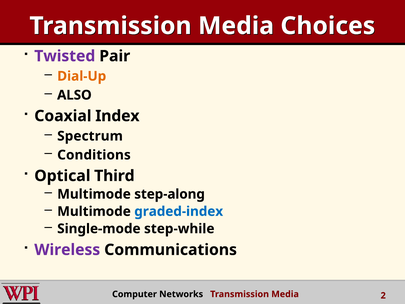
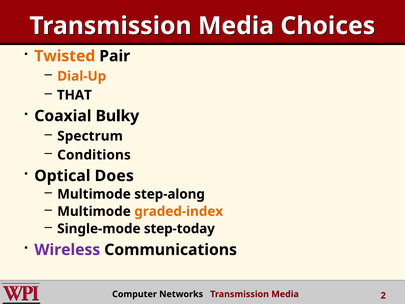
Twisted colour: purple -> orange
ALSO: ALSO -> THAT
Index: Index -> Bulky
Third: Third -> Does
graded-index colour: blue -> orange
step-while: step-while -> step-today
